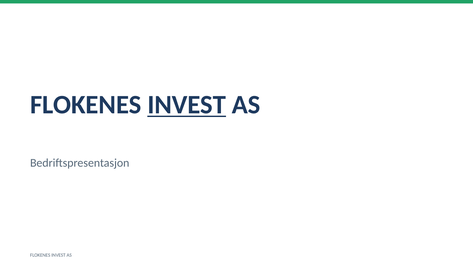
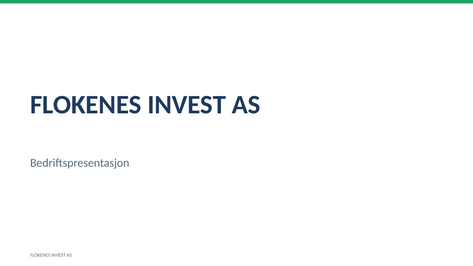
INVEST at (187, 105) underline: present -> none
